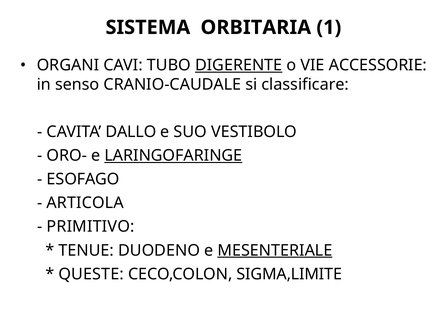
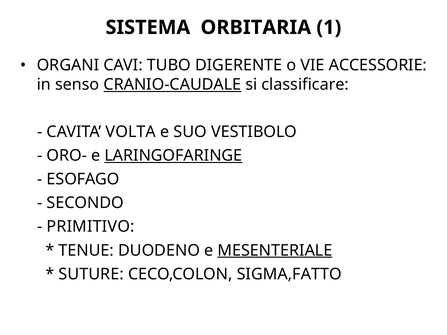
DIGERENTE underline: present -> none
CRANIO-CAUDALE underline: none -> present
DALLO: DALLO -> VOLTA
ARTICOLA: ARTICOLA -> SECONDO
QUESTE: QUESTE -> SUTURE
SIGMA,LIMITE: SIGMA,LIMITE -> SIGMA,FATTO
